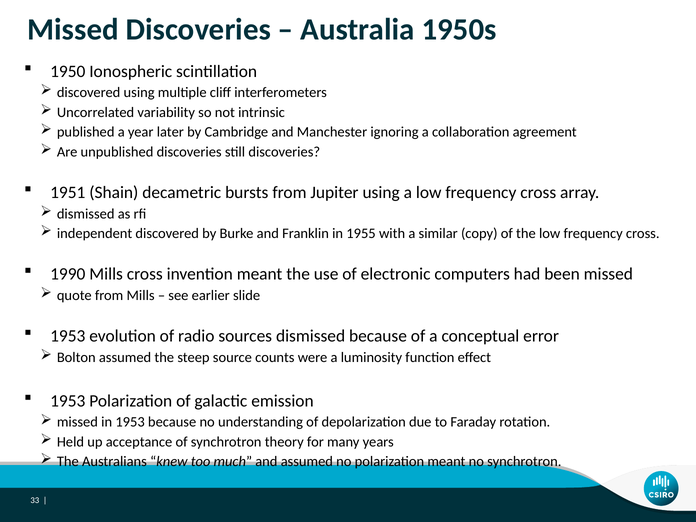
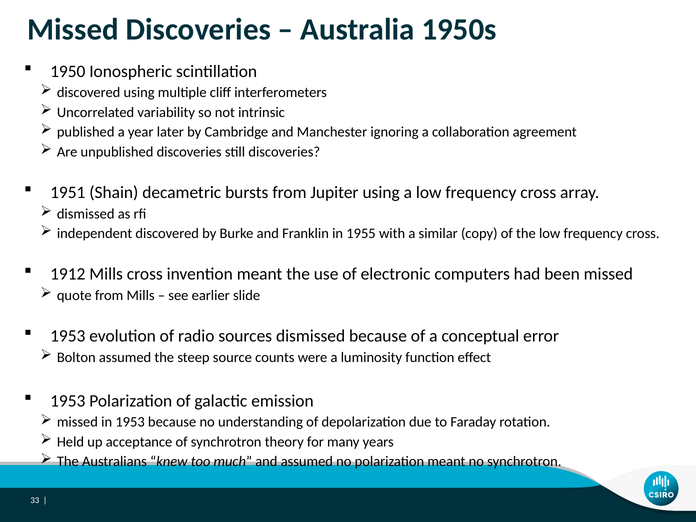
1990: 1990 -> 1912
